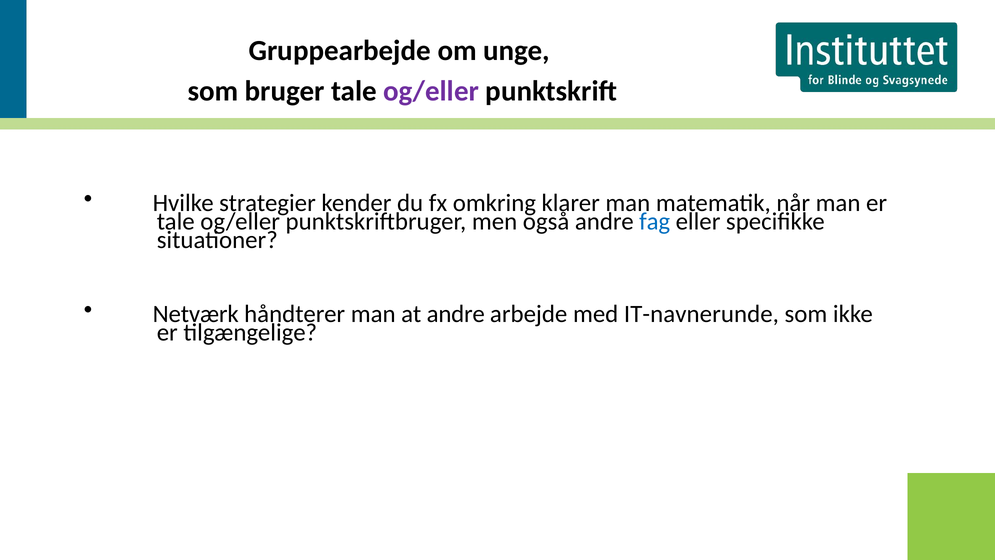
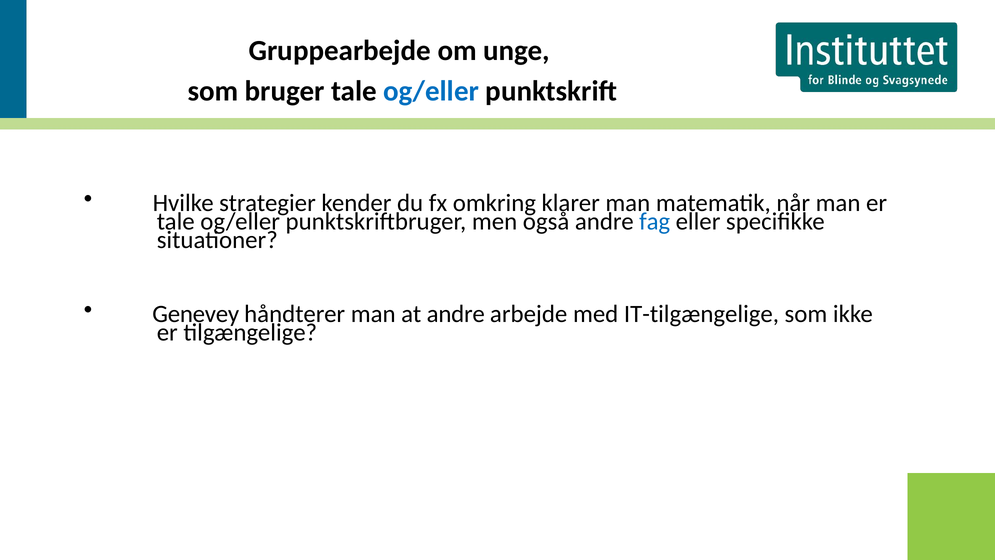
og/eller at (431, 91) colour: purple -> blue
Netværk: Netværk -> Genevey
IT-navnerunde: IT-navnerunde -> IT-tilgængelige
